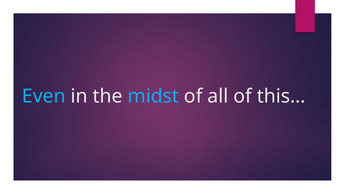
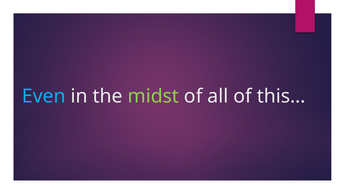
midst colour: light blue -> light green
